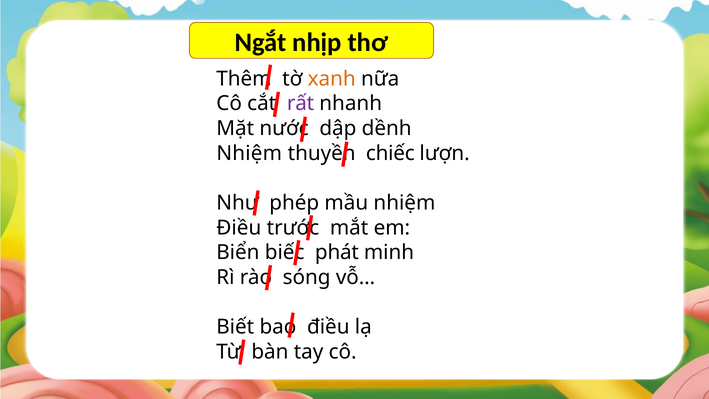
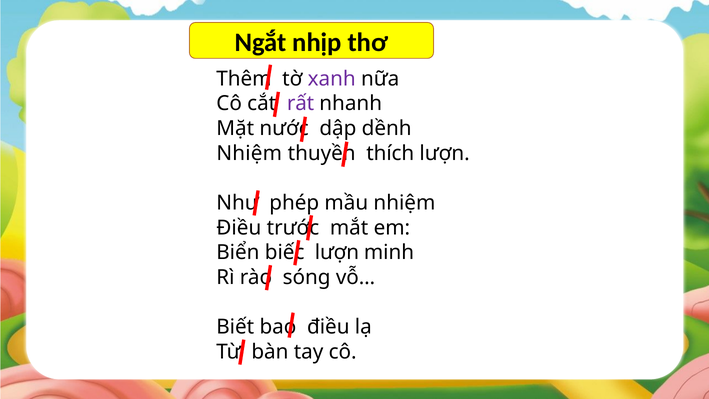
xanh colour: orange -> purple
chiếc: chiếc -> thích
phát at (337, 252): phát -> lượn
